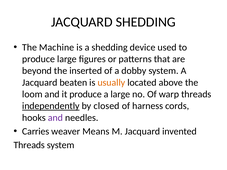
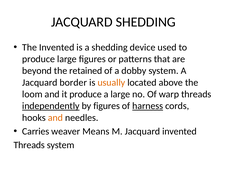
The Machine: Machine -> Invented
inserted: inserted -> retained
beaten: beaten -> border
by closed: closed -> figures
harness underline: none -> present
and at (55, 118) colour: purple -> orange
